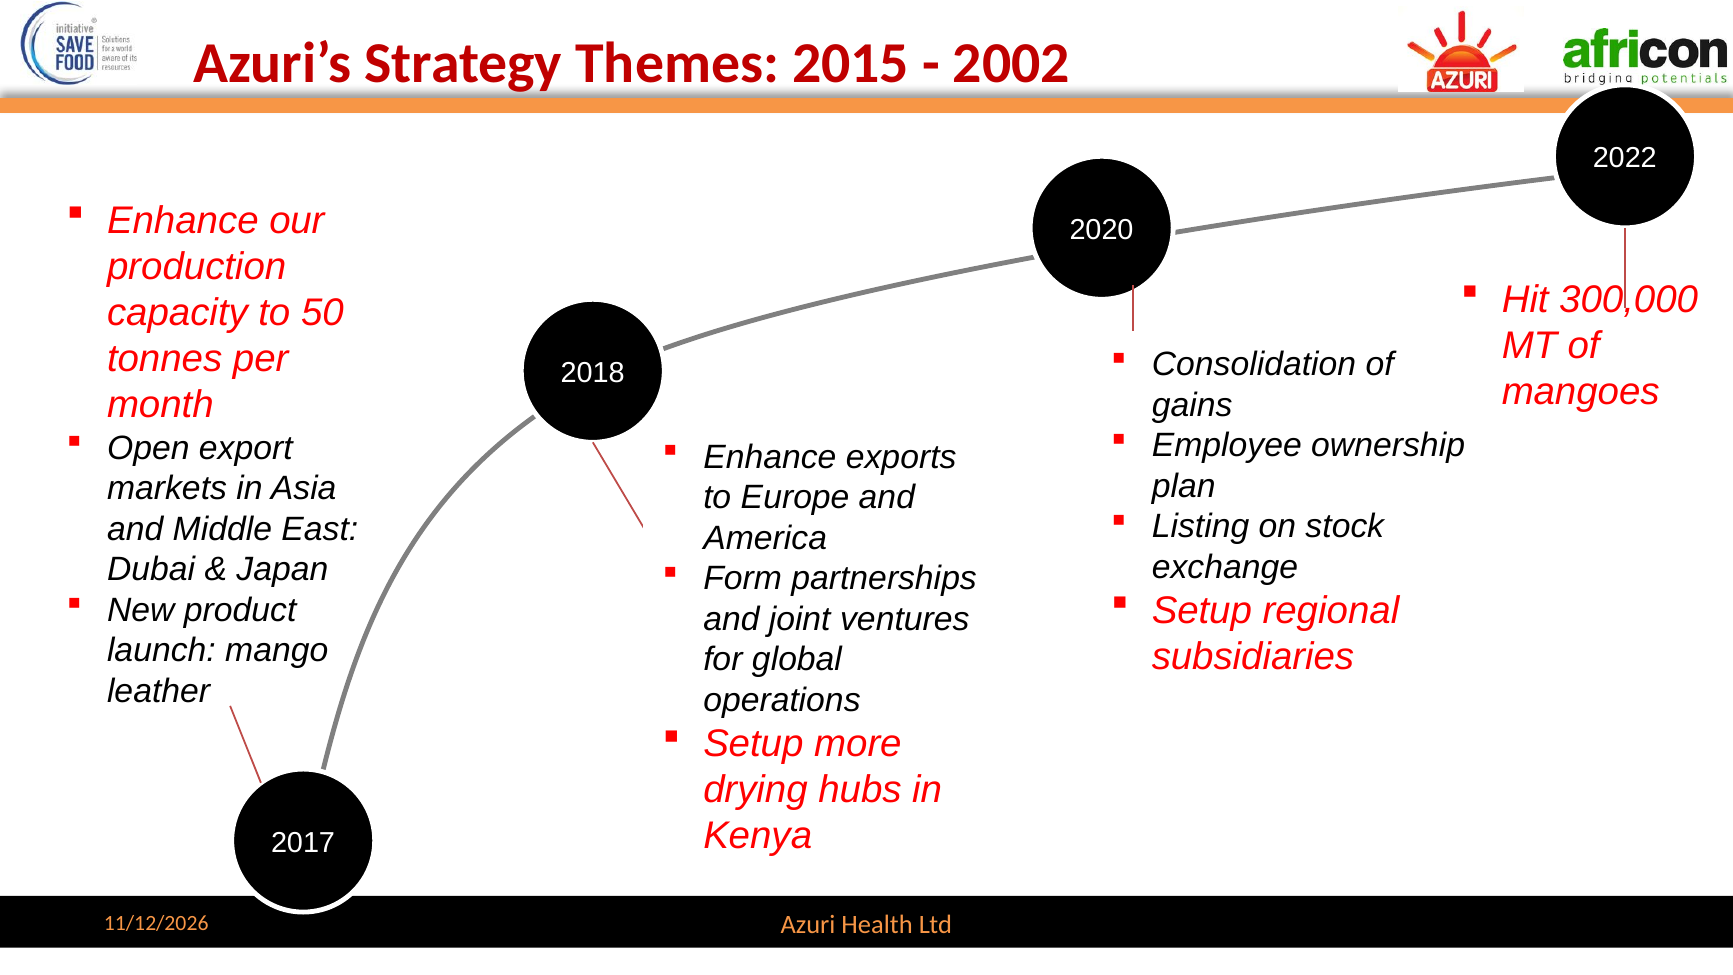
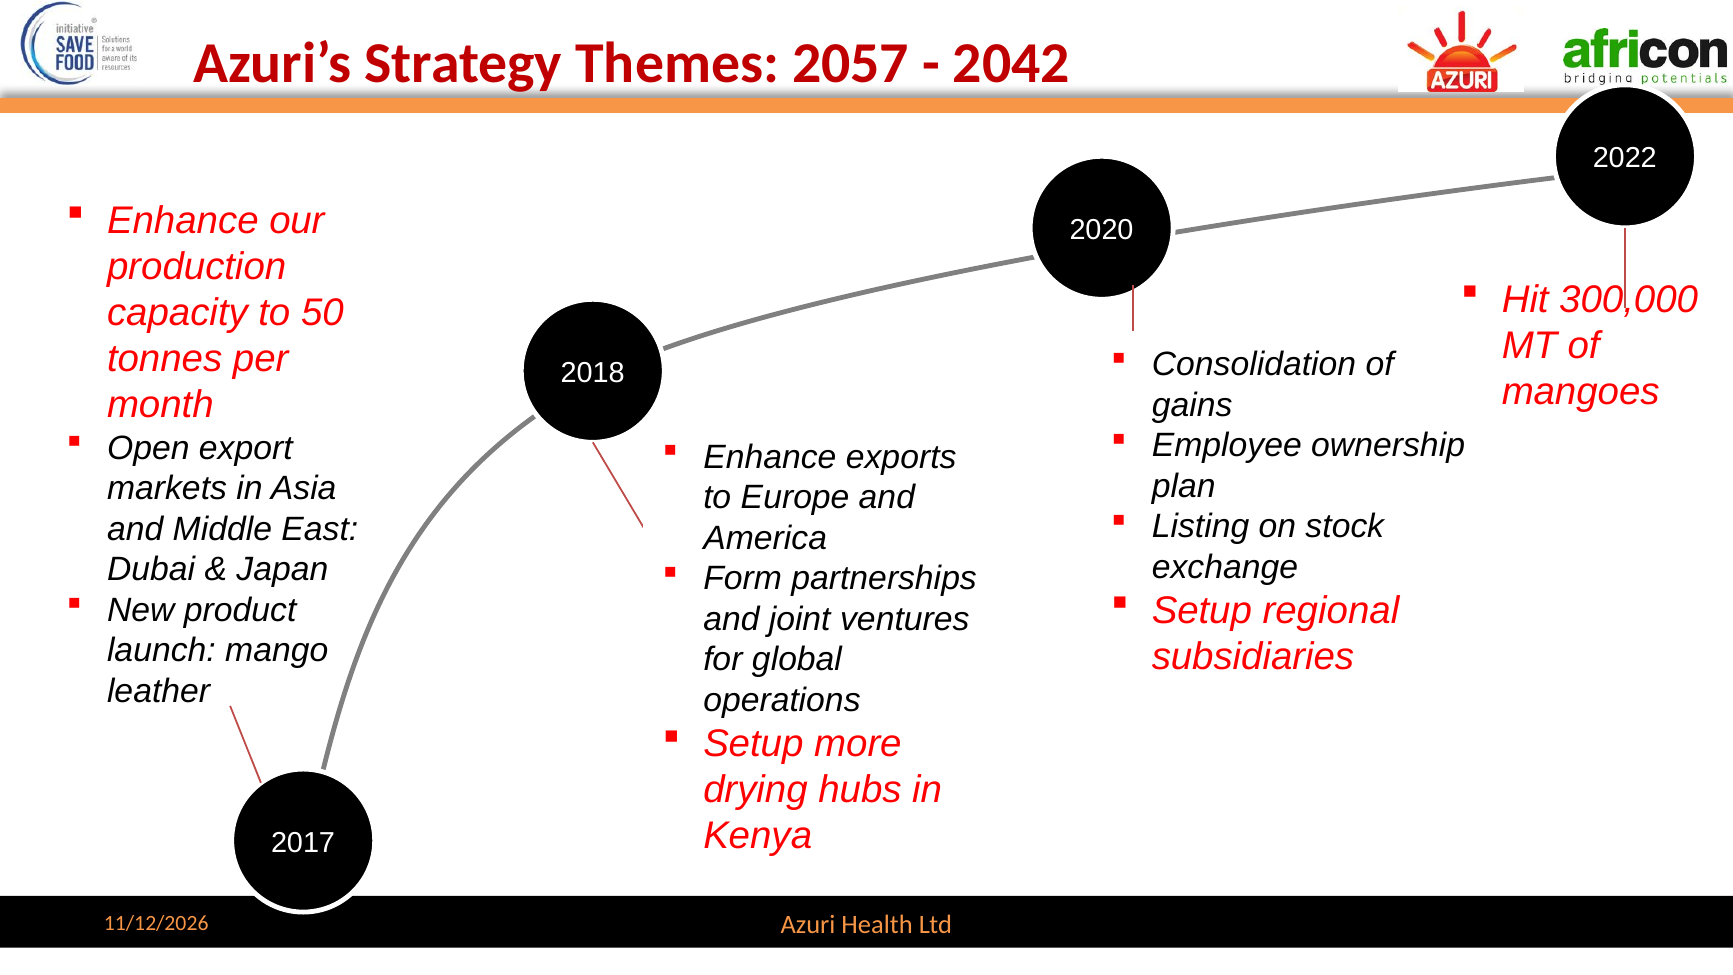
2015: 2015 -> 2057
2002: 2002 -> 2042
